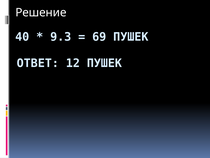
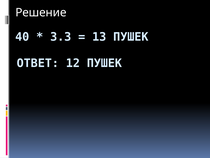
9.3: 9.3 -> 3.3
69: 69 -> 13
